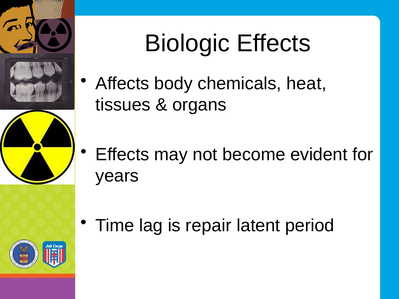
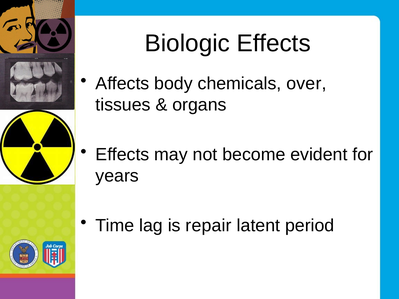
heat: heat -> over
